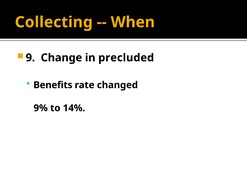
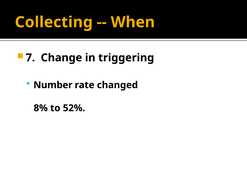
9: 9 -> 7
precluded: precluded -> triggering
Benefits: Benefits -> Number
9%: 9% -> 8%
14%: 14% -> 52%
